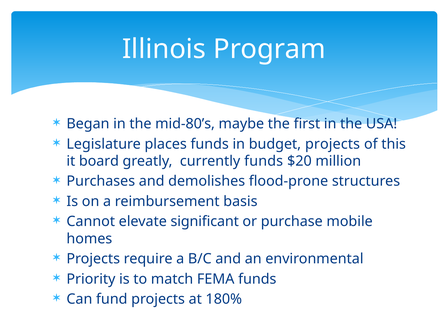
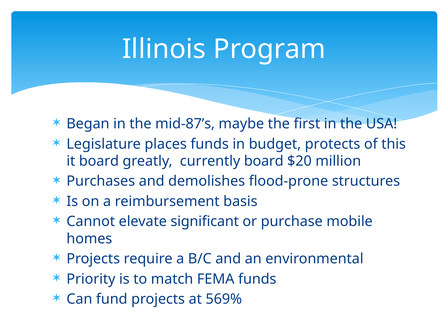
mid-80’s: mid-80’s -> mid-87’s
budget projects: projects -> protects
currently funds: funds -> board
180%: 180% -> 569%
